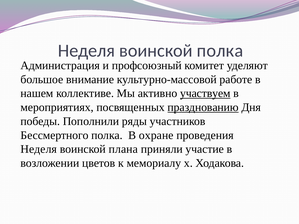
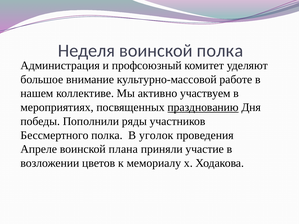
участвуем underline: present -> none
охране: охране -> уголок
Неделя at (39, 149): Неделя -> Апреле
